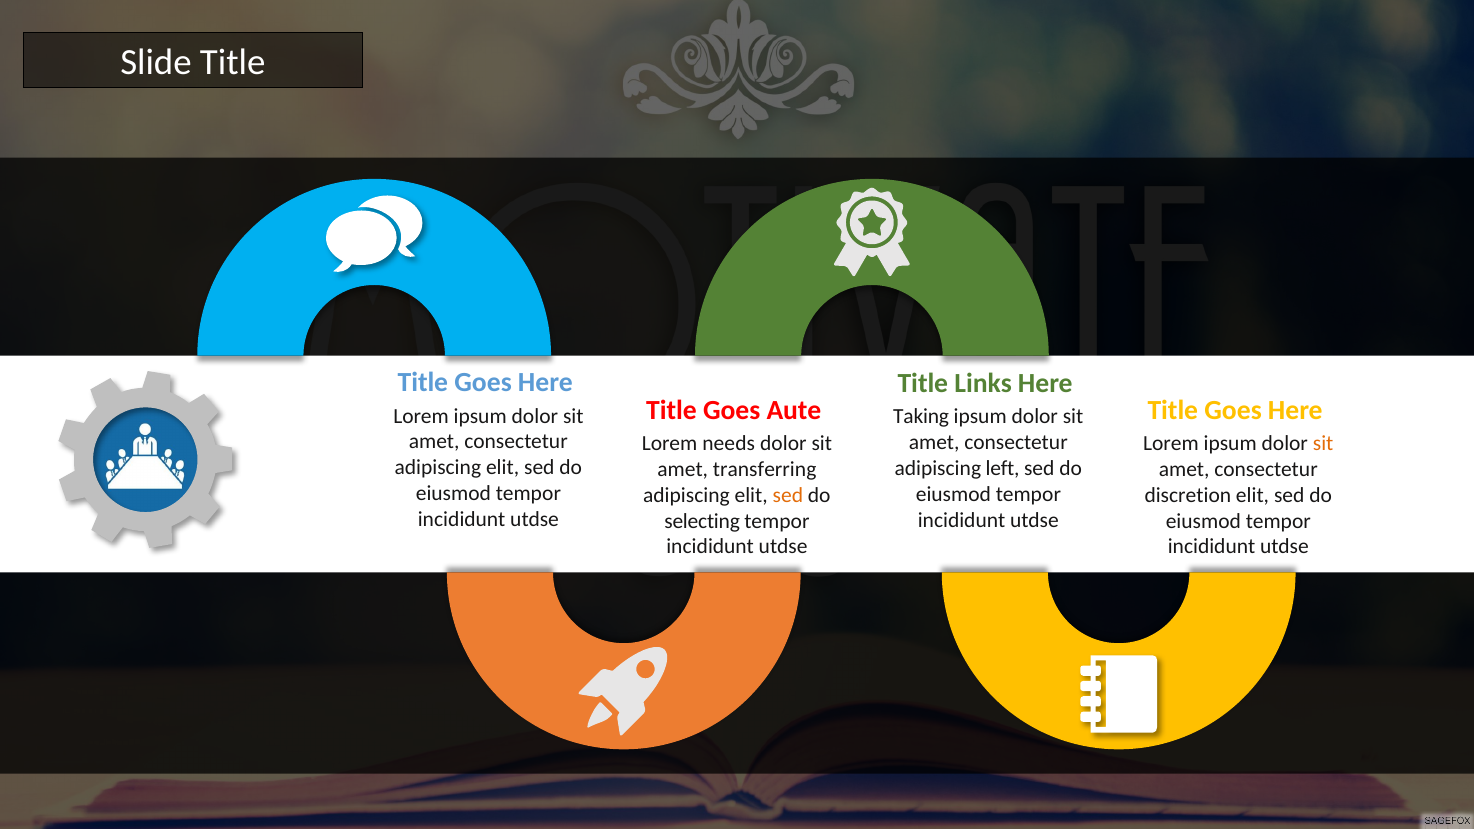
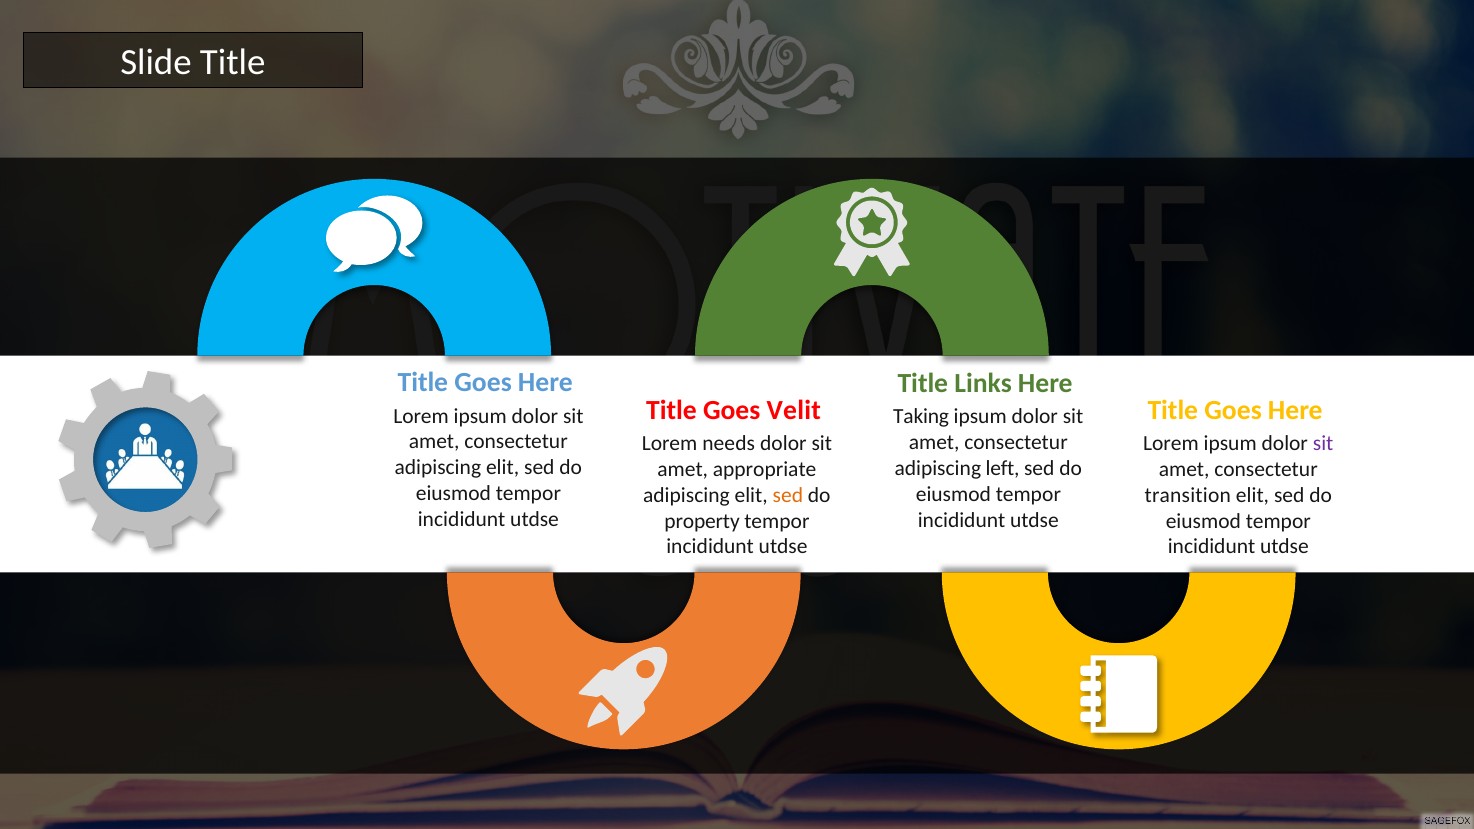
Aute: Aute -> Velit
sit at (1323, 444) colour: orange -> purple
transferring: transferring -> appropriate
discretion: discretion -> transition
selecting: selecting -> property
